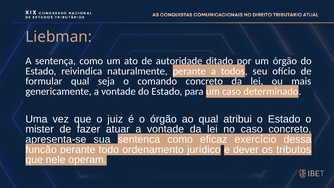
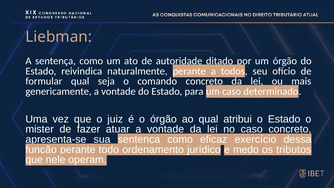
dever: dever -> medo
